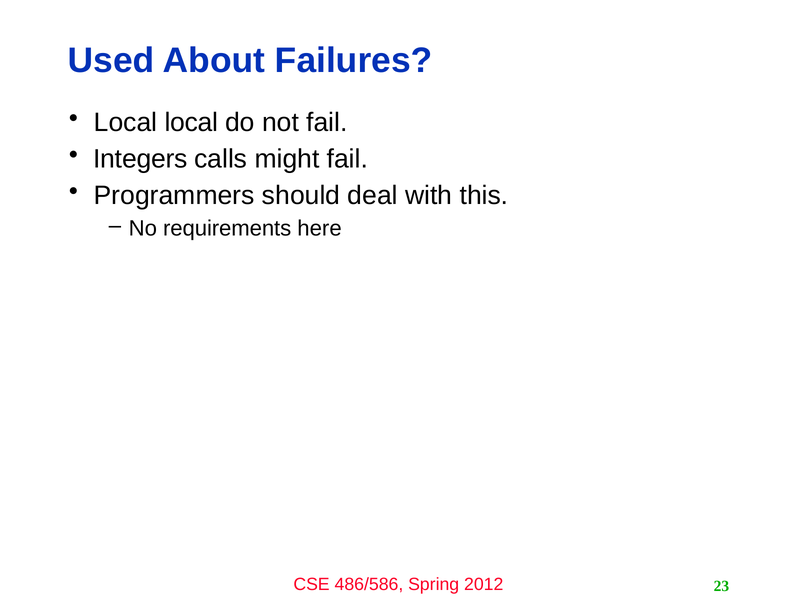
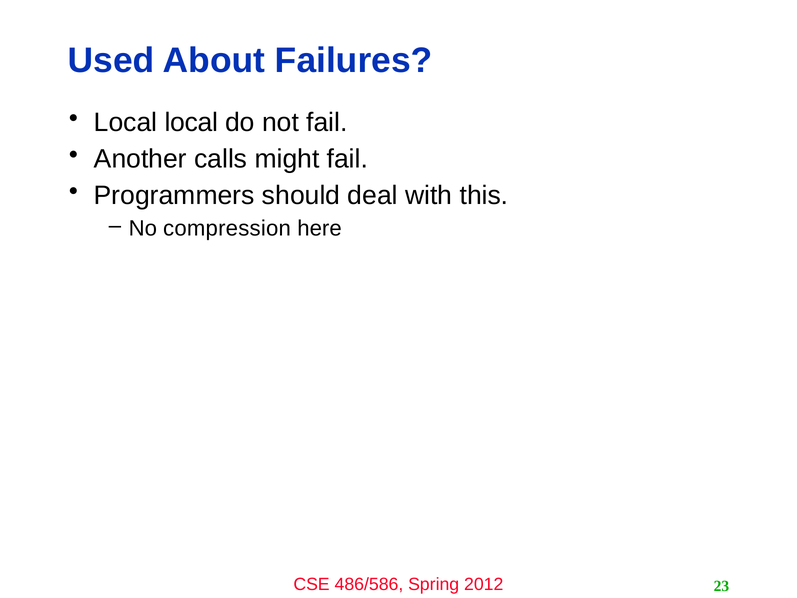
Integers: Integers -> Another
requirements: requirements -> compression
